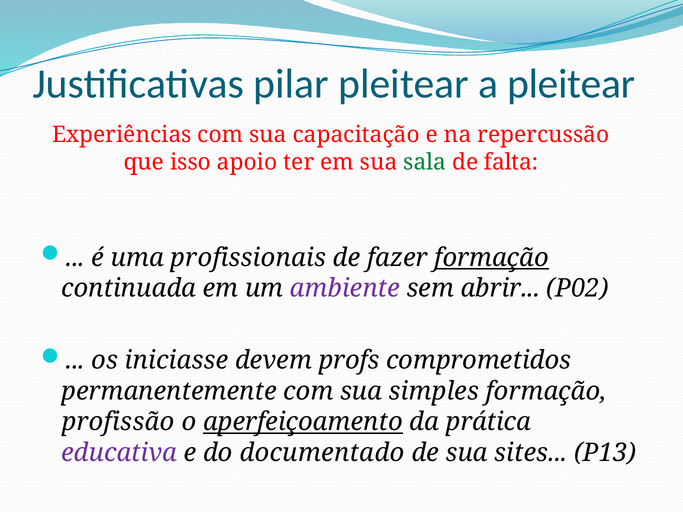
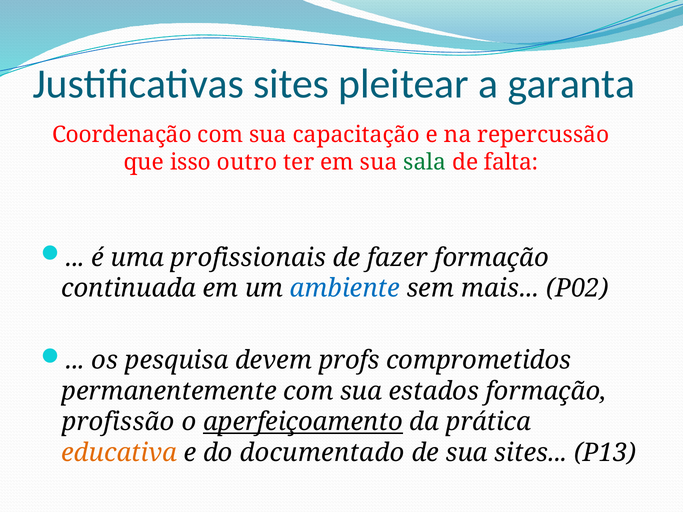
Justificativas pilar: pilar -> sites
a pleitear: pleitear -> garanta
Experiências: Experiências -> Coordenação
apoio: apoio -> outro
formação at (492, 258) underline: present -> none
ambiente colour: purple -> blue
abrir: abrir -> mais
iniciasse: iniciasse -> pesquisa
simples: simples -> estados
educativa colour: purple -> orange
